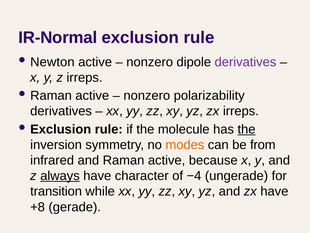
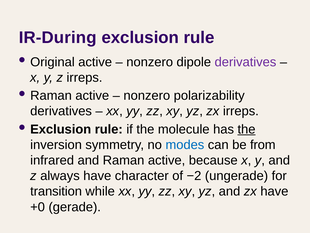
IR-Normal: IR-Normal -> IR-During
Newton: Newton -> Original
modes colour: orange -> blue
always underline: present -> none
−4: −4 -> −2
+8: +8 -> +0
